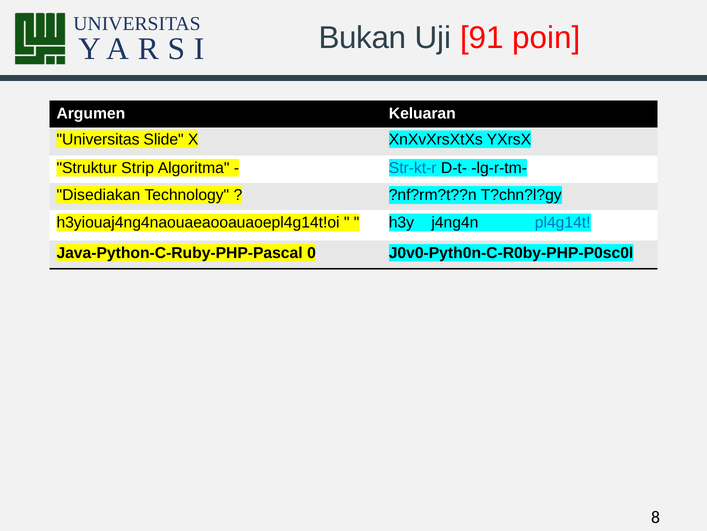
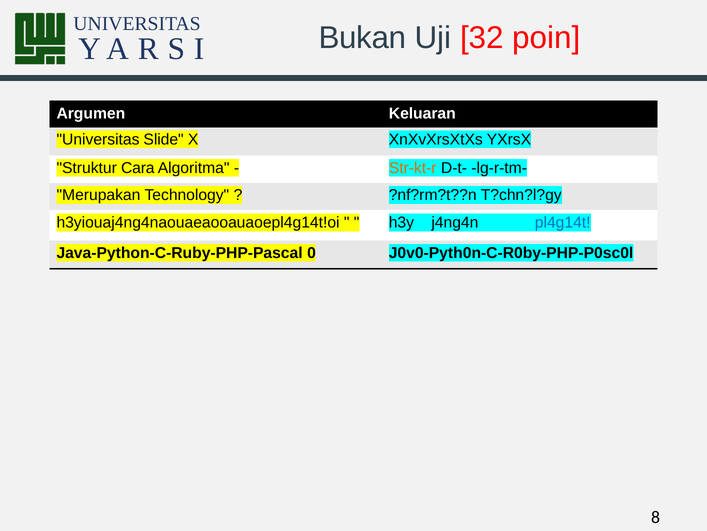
91: 91 -> 32
Strip: Strip -> Cara
Str-kt-r colour: blue -> orange
Disediakan: Disediakan -> Merupakan
